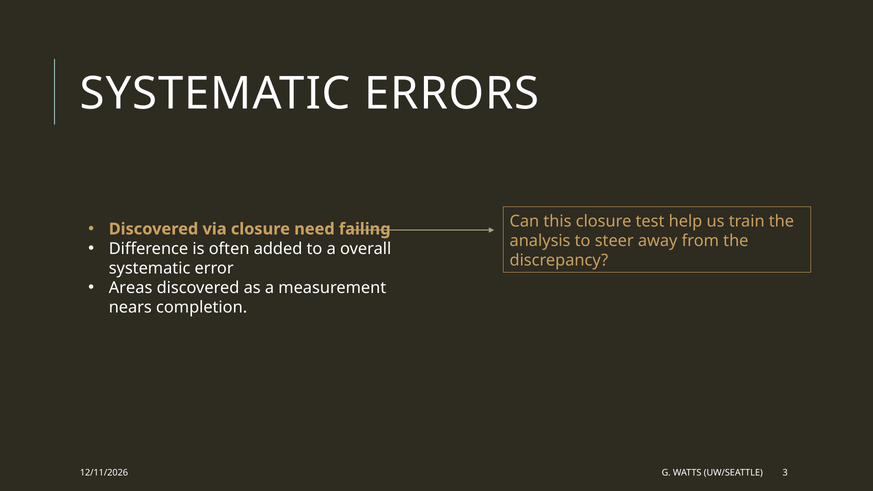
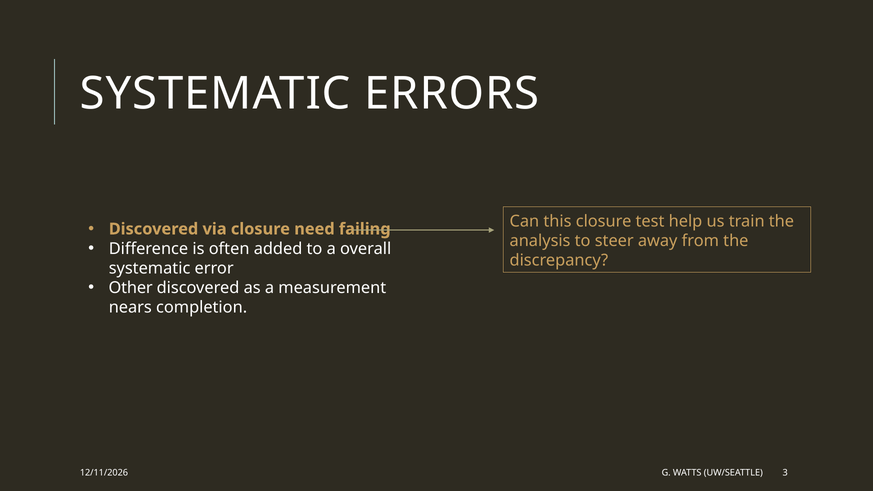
Areas: Areas -> Other
